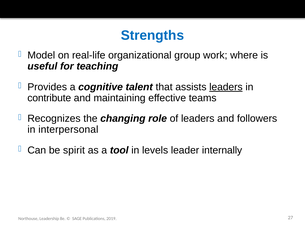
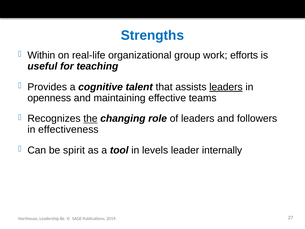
Model: Model -> Within
where: where -> efforts
contribute: contribute -> openness
the underline: none -> present
interpersonal: interpersonal -> effectiveness
